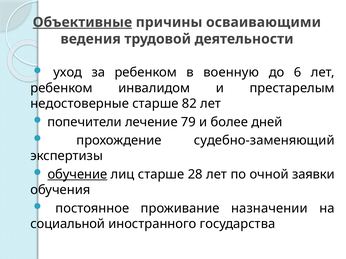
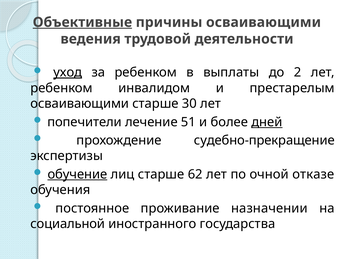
уход underline: none -> present
военную: военную -> выплаты
6: 6 -> 2
недостоверные at (80, 104): недостоверные -> осваивающими
82: 82 -> 30
79: 79 -> 51
дней underline: none -> present
судебно-заменяющий: судебно-заменяющий -> судебно-прекращение
28: 28 -> 62
заявки: заявки -> отказе
